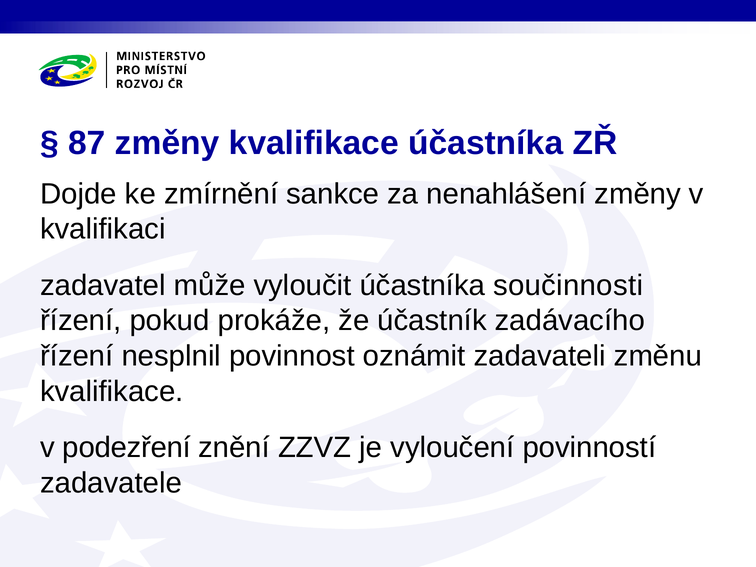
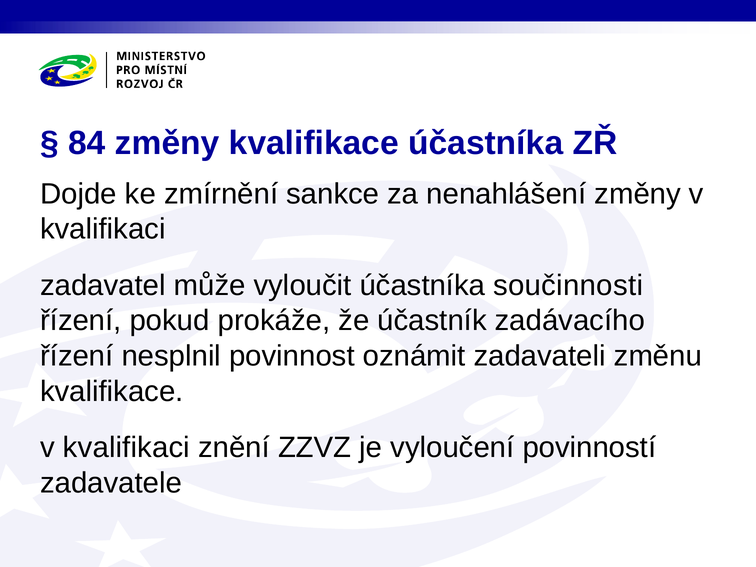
87: 87 -> 84
podezření at (127, 448): podezření -> kvalifikaci
